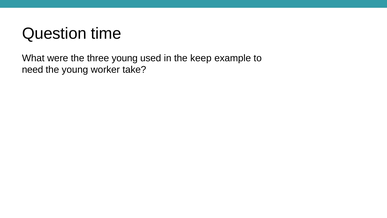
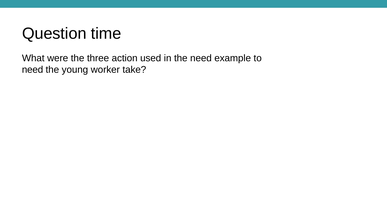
three young: young -> action
the keep: keep -> need
